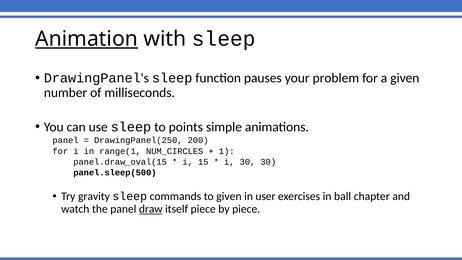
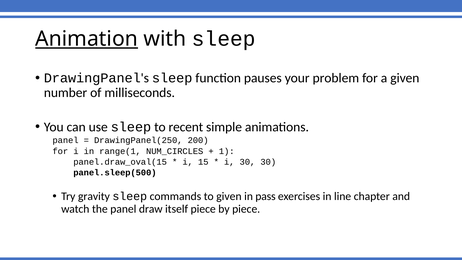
points: points -> recent
user: user -> pass
ball: ball -> line
draw underline: present -> none
